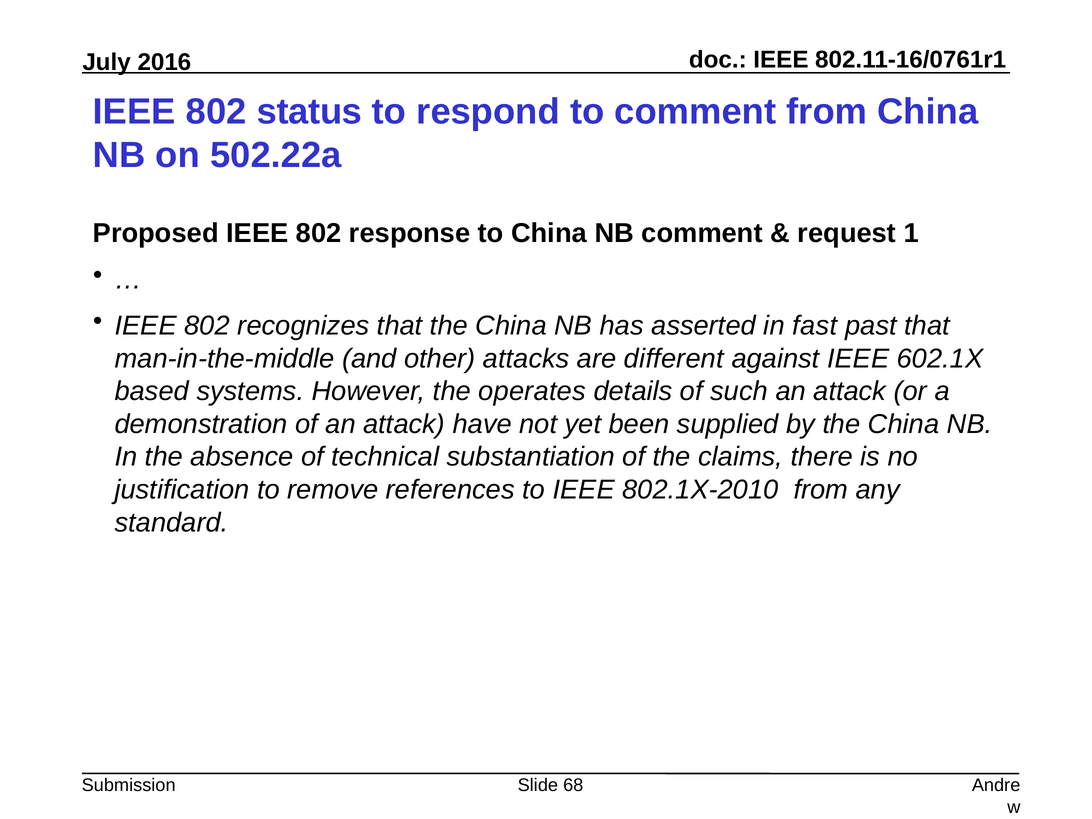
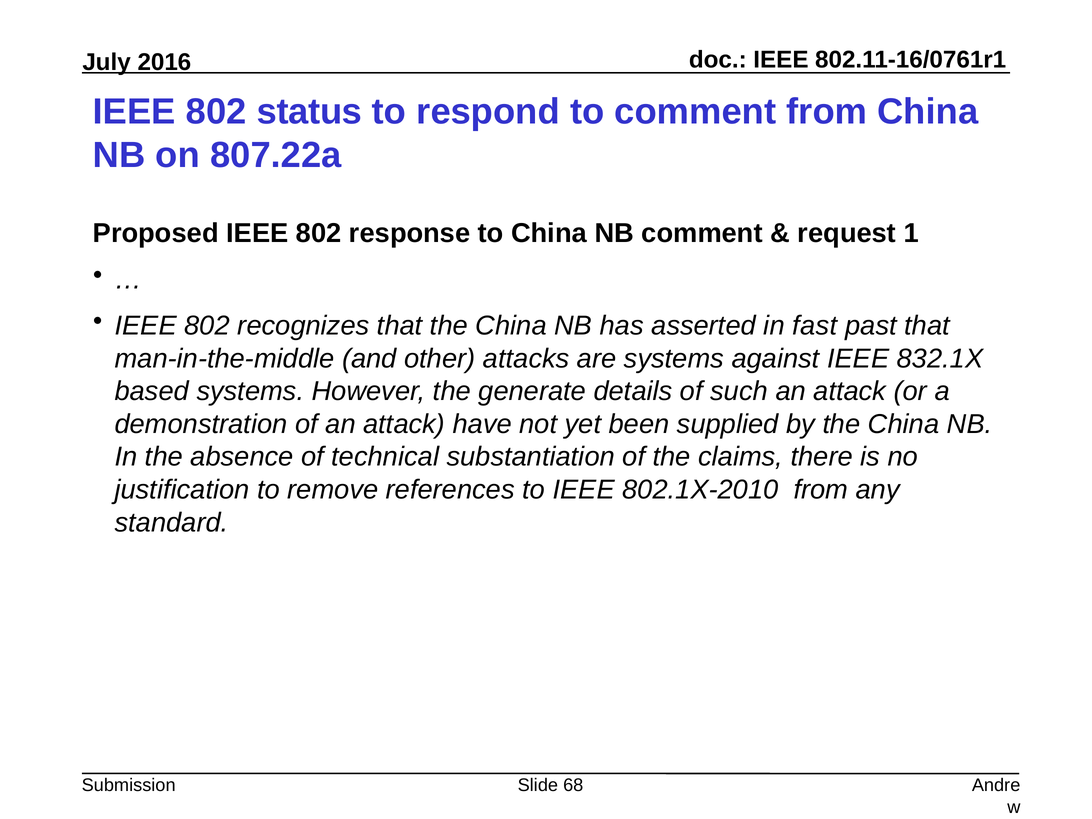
502.22a: 502.22a -> 807.22a
are different: different -> systems
602.1X: 602.1X -> 832.1X
operates: operates -> generate
